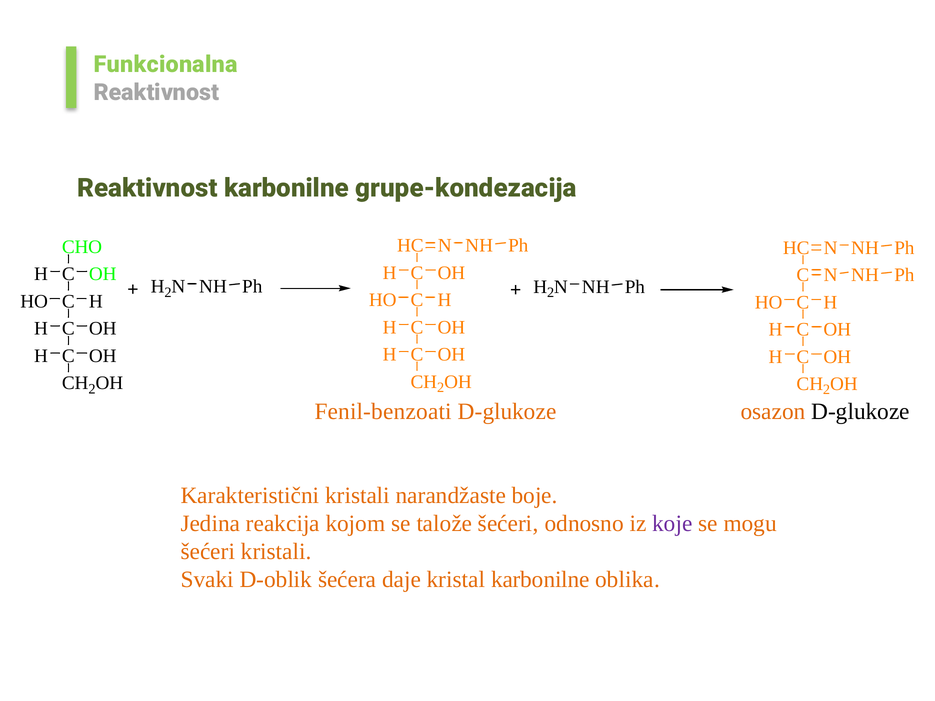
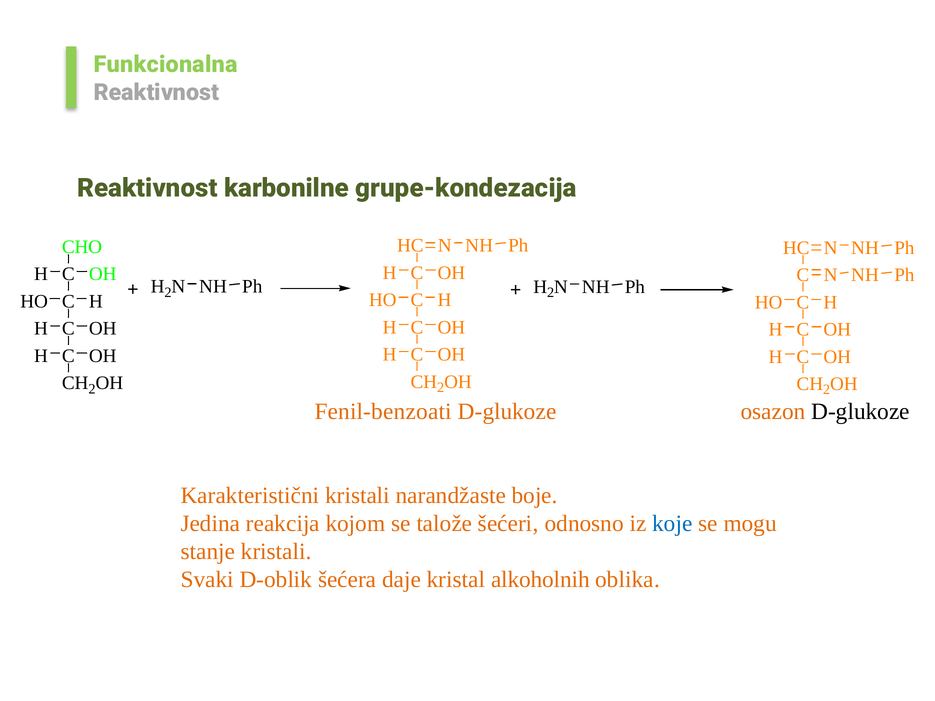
koje colour: purple -> blue
šećeri at (208, 552): šećeri -> stanje
kristal karbonilne: karbonilne -> alkoholnih
